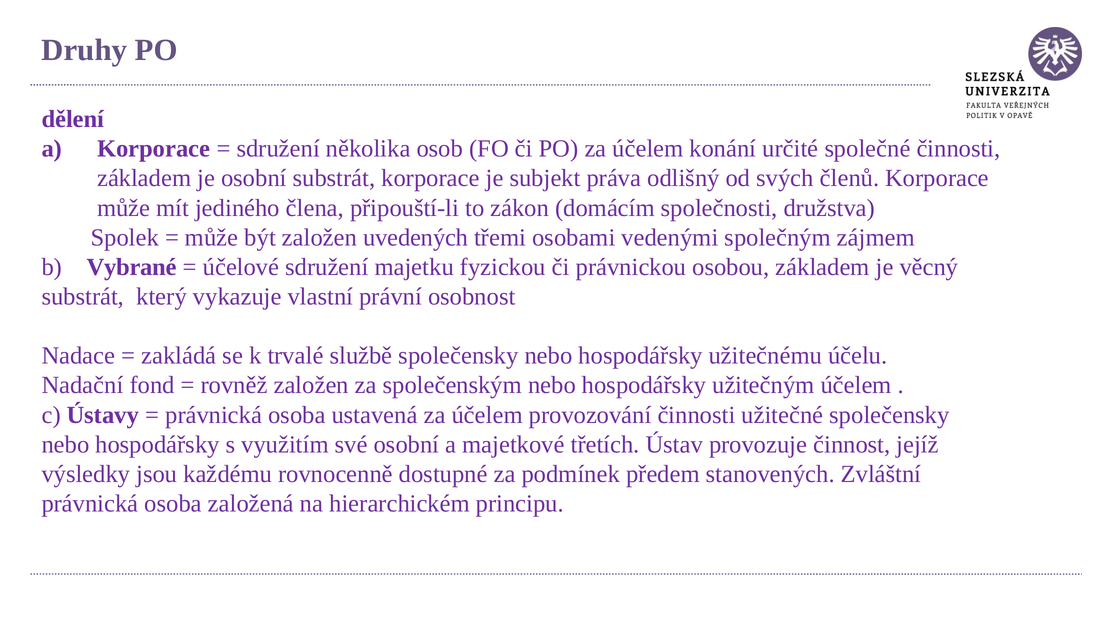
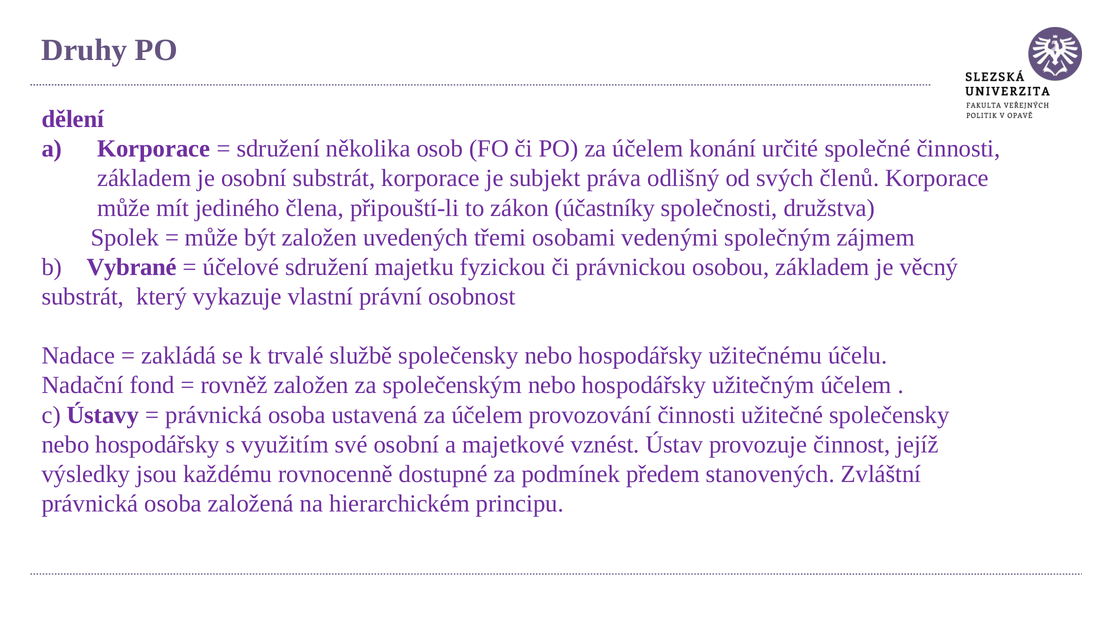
domácím: domácím -> účastníky
třetích: třetích -> vznést
